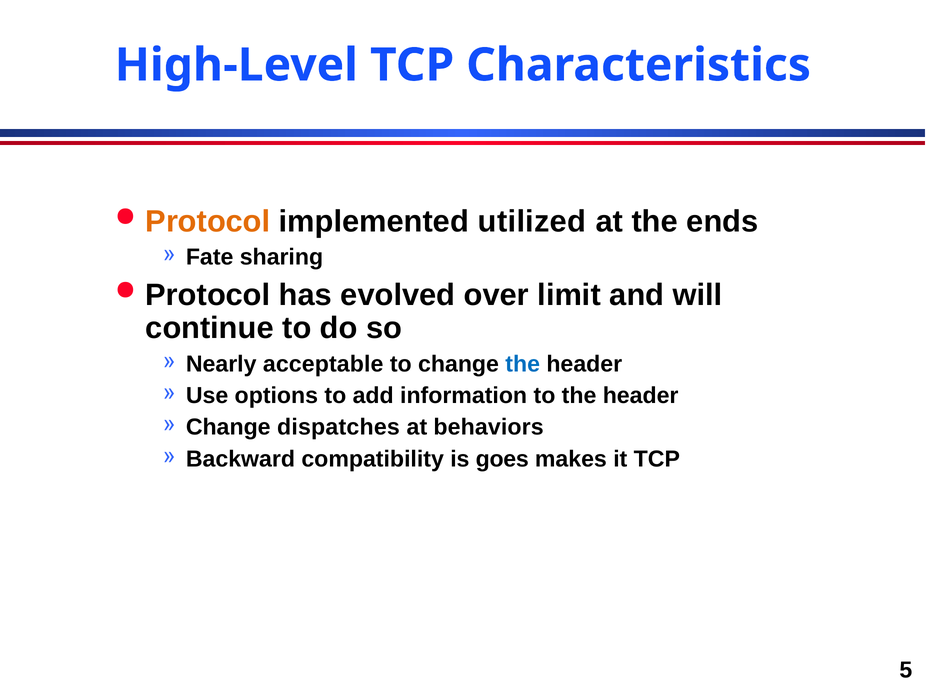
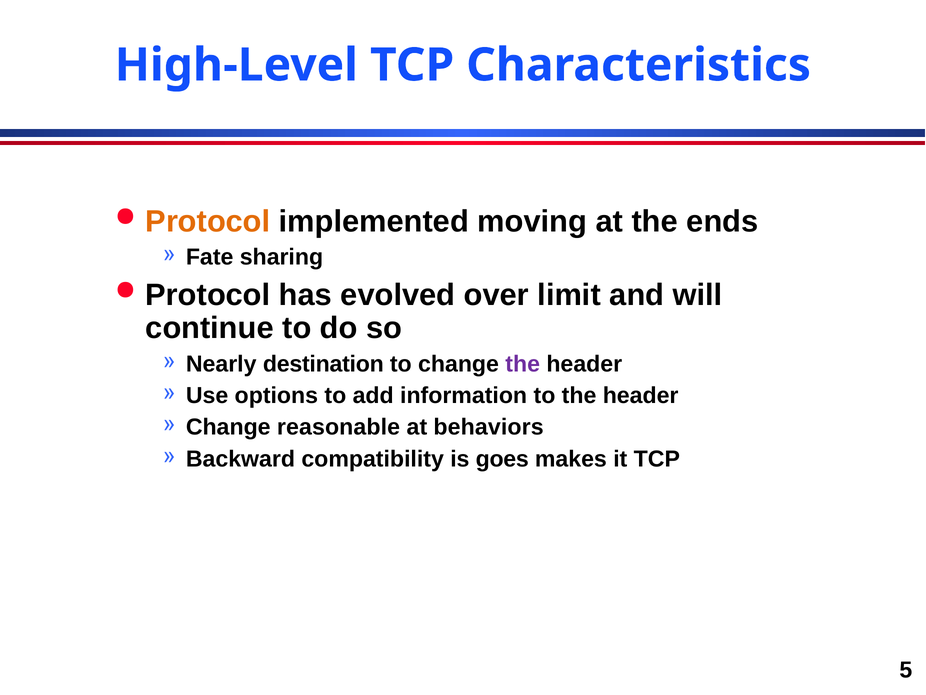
utilized: utilized -> moving
acceptable: acceptable -> destination
the at (523, 364) colour: blue -> purple
dispatches: dispatches -> reasonable
